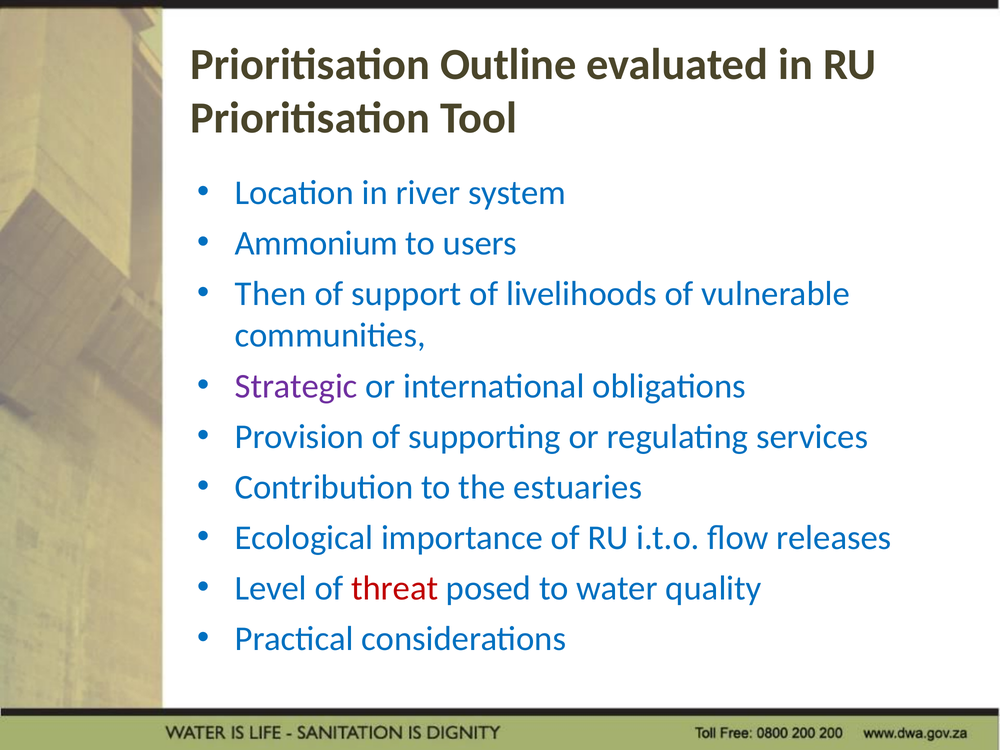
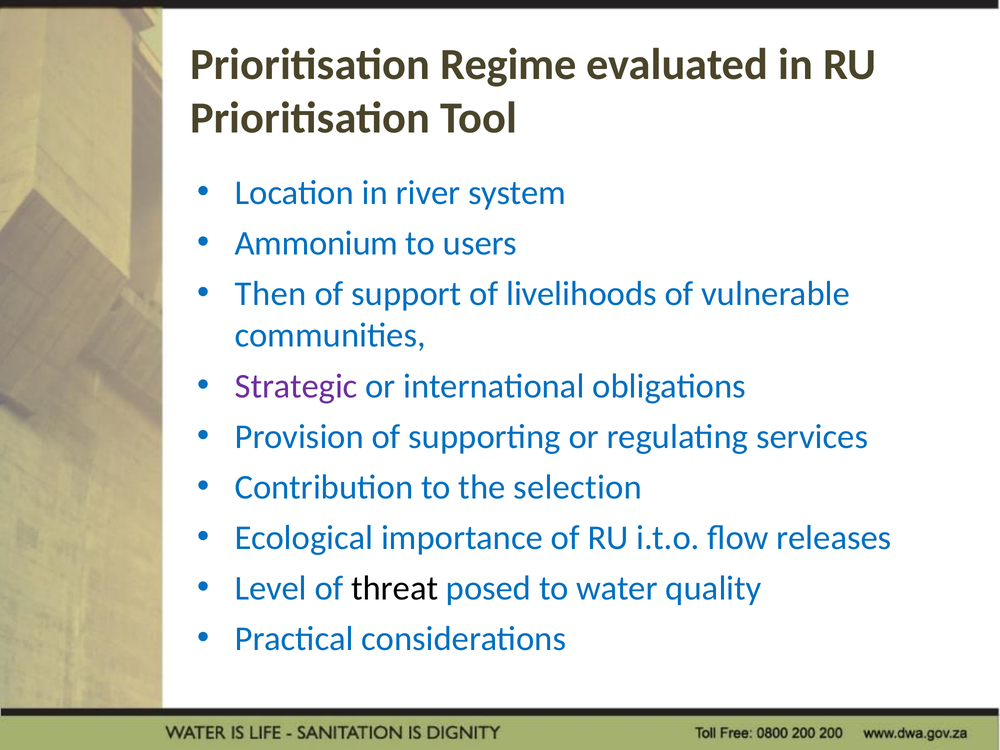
Outline: Outline -> Regime
estuaries: estuaries -> selection
threat colour: red -> black
